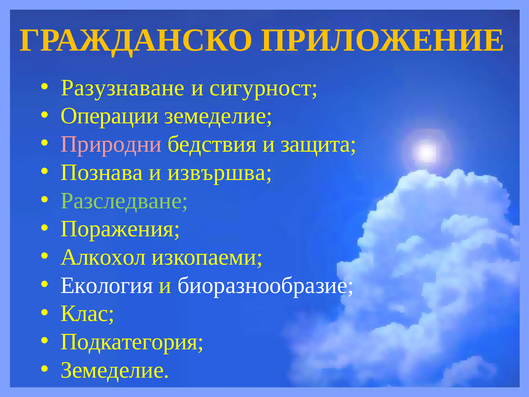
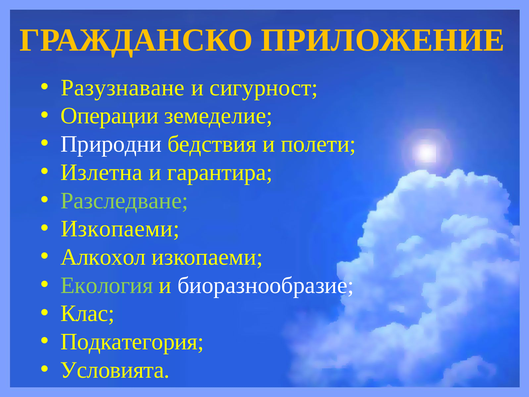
Природни colour: pink -> white
защита: защита -> полети
Познава: Познава -> Излетна
извършва: извършва -> гарантира
Поражения at (120, 229): Поражения -> Изкопаеми
Екология colour: white -> light green
Земеделие at (115, 370): Земеделие -> Условията
